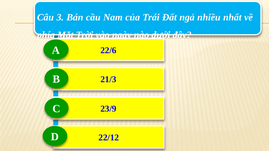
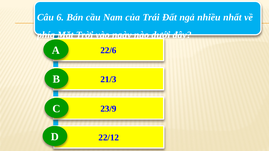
3: 3 -> 6
